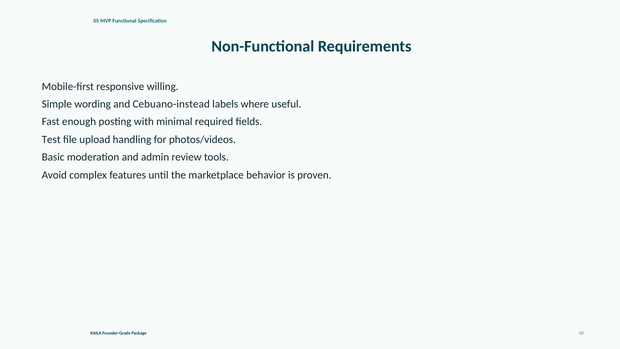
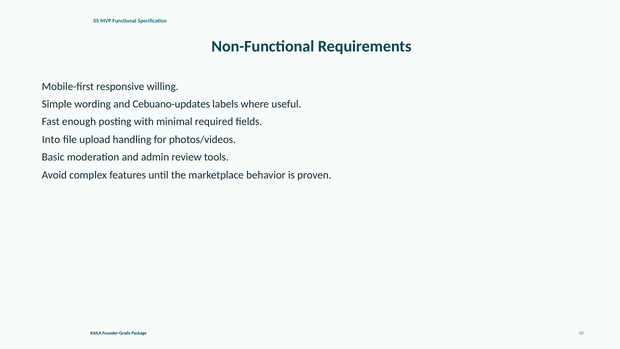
Cebuano-instead: Cebuano-instead -> Cebuano-updates
Test: Test -> Into
